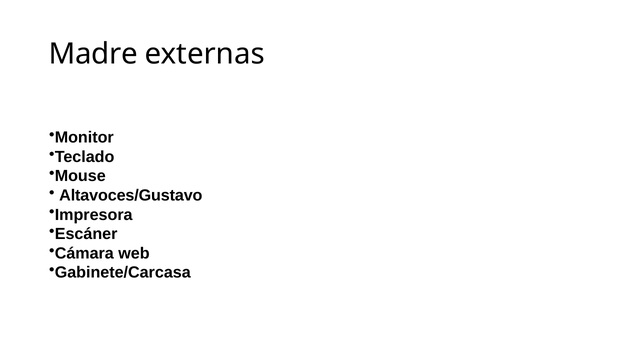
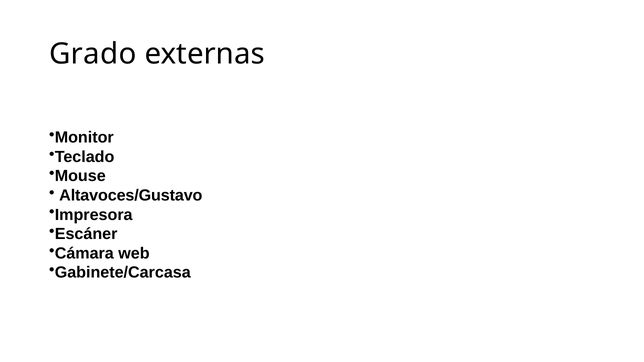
Madre: Madre -> Grado
